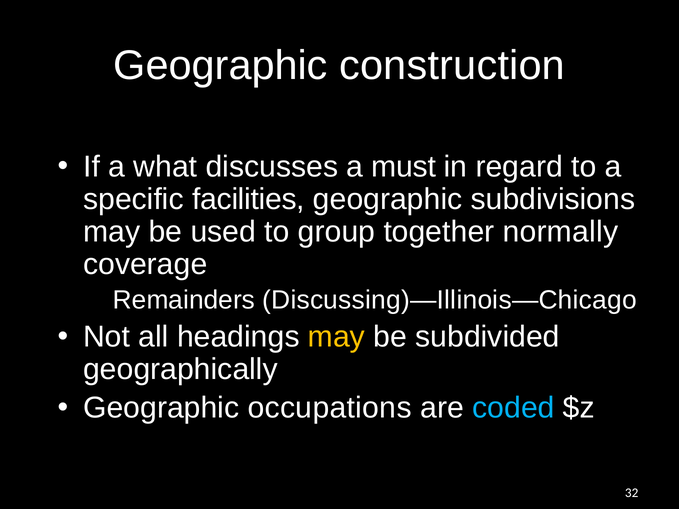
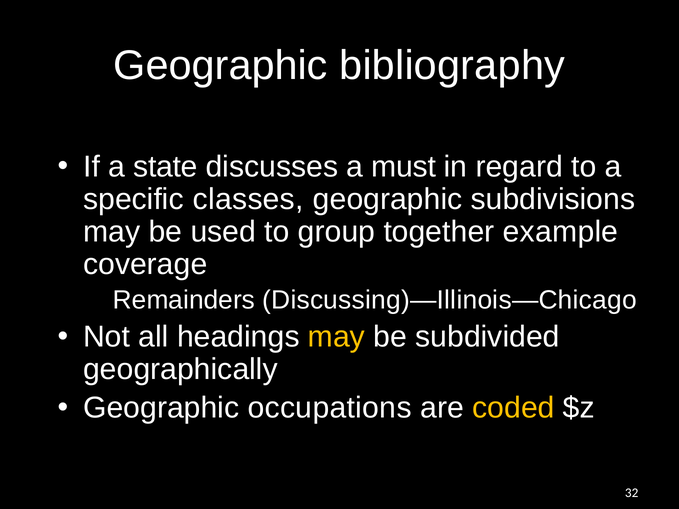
construction: construction -> bibliography
what: what -> state
facilities: facilities -> classes
normally: normally -> example
coded colour: light blue -> yellow
